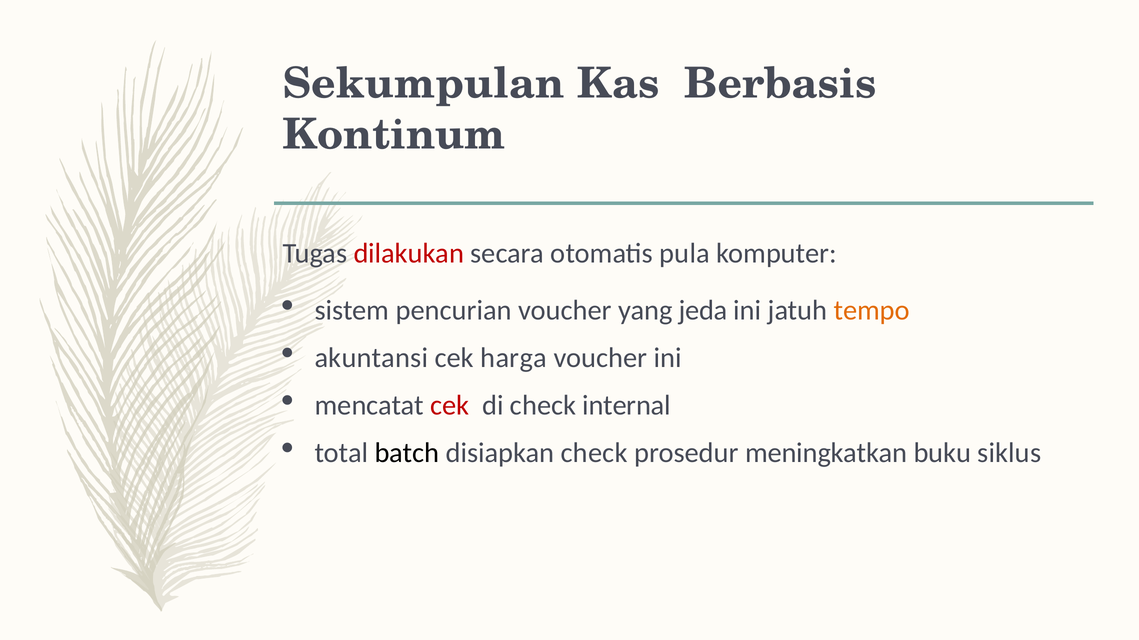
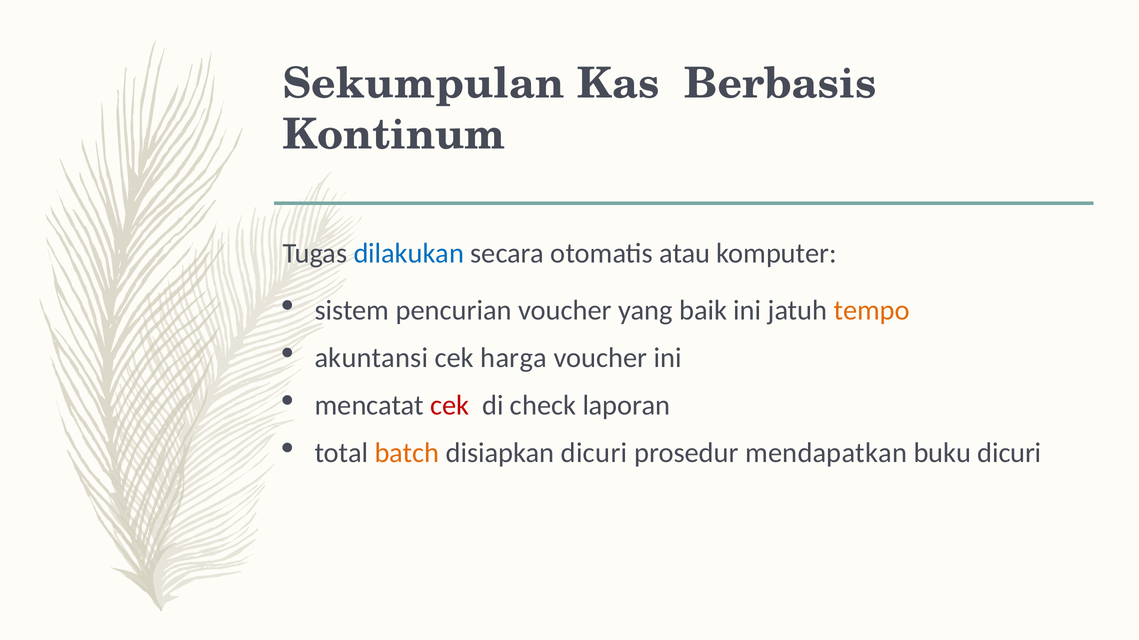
dilakukan colour: red -> blue
pula: pula -> atau
jeda: jeda -> baik
internal: internal -> laporan
batch colour: black -> orange
disiapkan check: check -> dicuri
meningkatkan: meningkatkan -> mendapatkan
buku siklus: siklus -> dicuri
